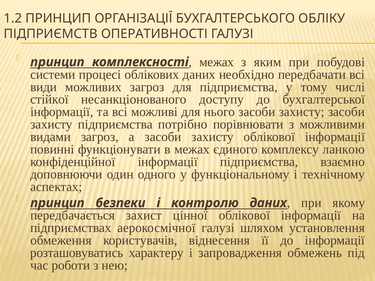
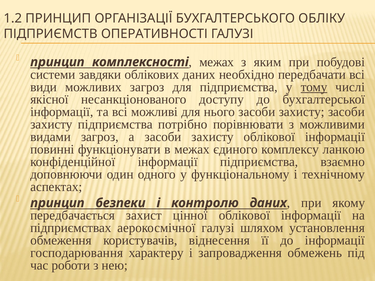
процесі: процесі -> завдяки
тому underline: none -> present
стійкої: стійкої -> якісної
розташовуватись: розташовуватись -> господарювання
